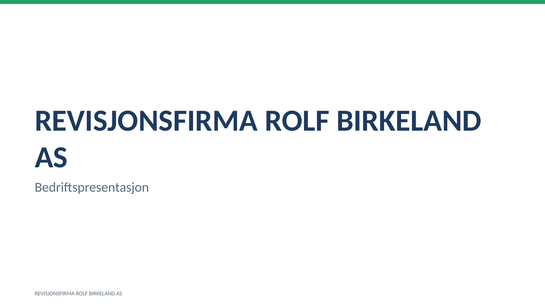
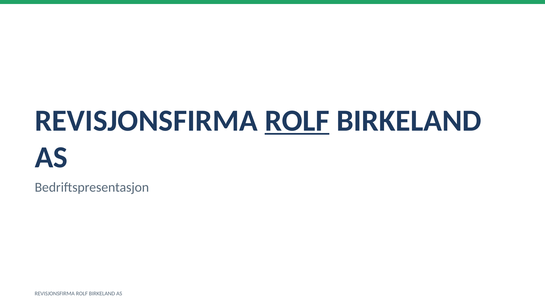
ROLF at (297, 121) underline: none -> present
